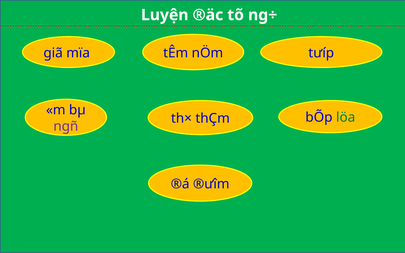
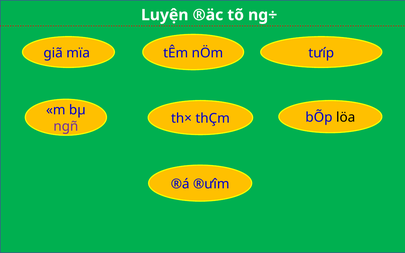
löa colour: green -> black
